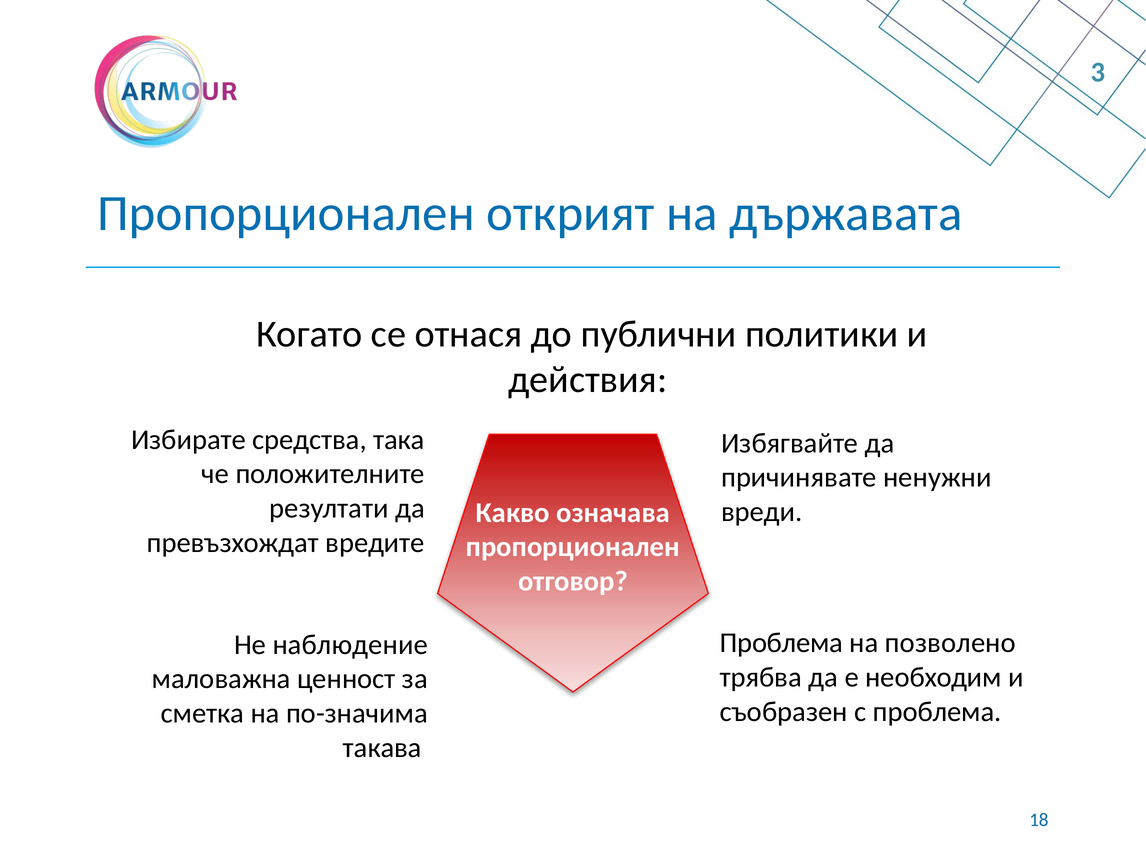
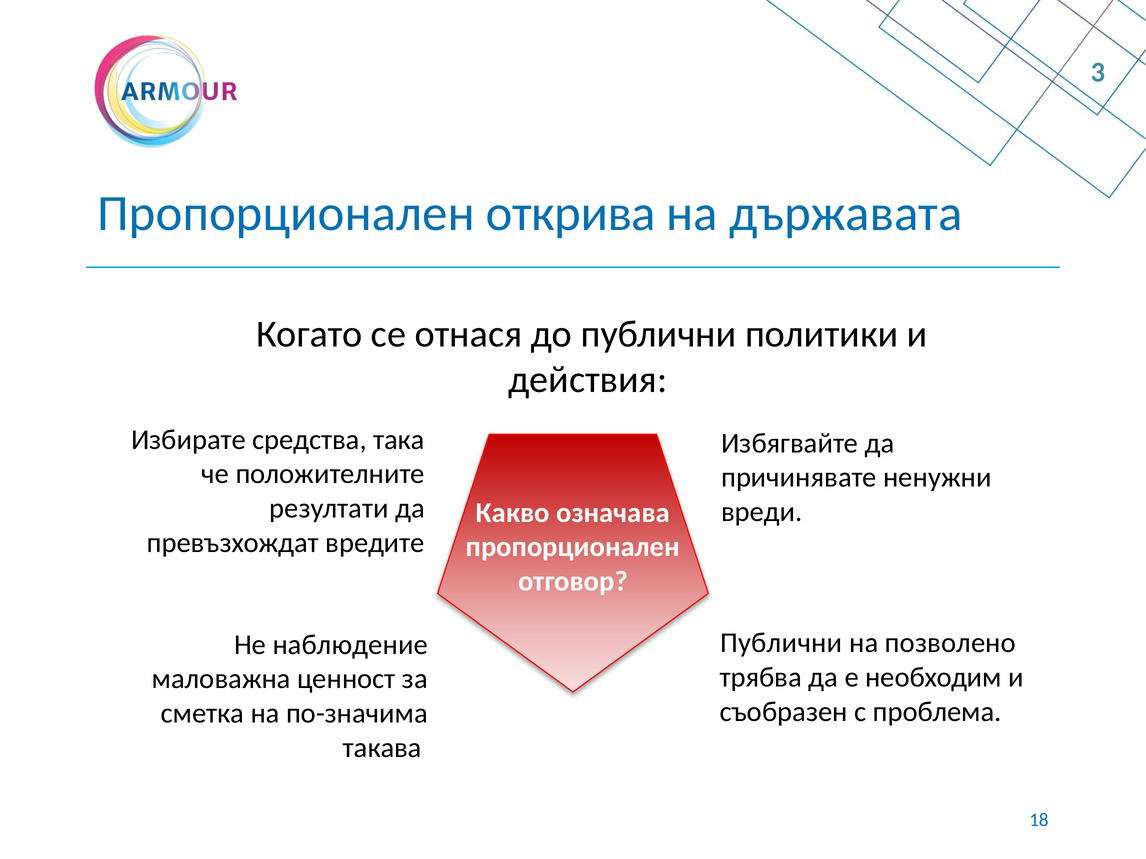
открият: открият -> открива
Проблема at (781, 643): Проблема -> Публични
